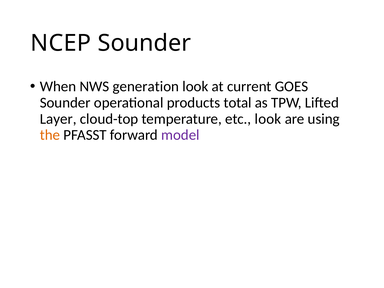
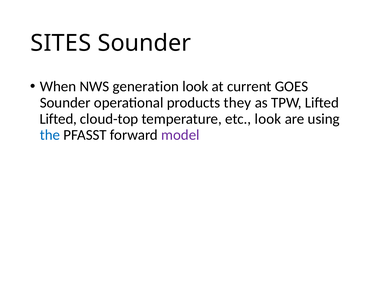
NCEP: NCEP -> SITES
total: total -> they
Layer at (58, 119): Layer -> Lifted
the colour: orange -> blue
